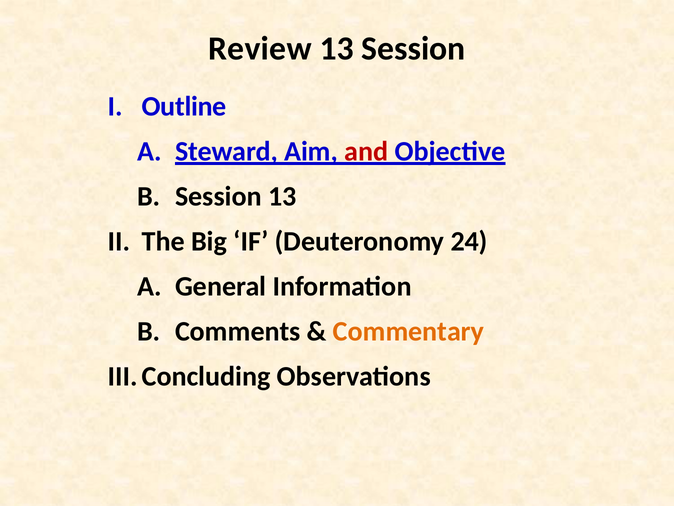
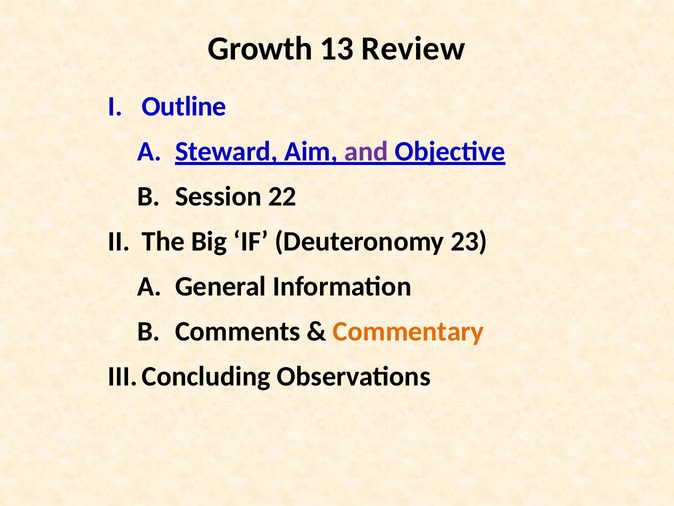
Review: Review -> Growth
13 Session: Session -> Review
and colour: red -> purple
Session 13: 13 -> 22
24: 24 -> 23
